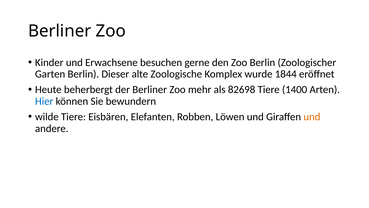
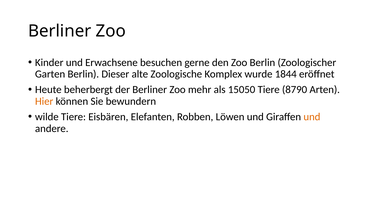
82698: 82698 -> 15050
1400: 1400 -> 8790
Hier colour: blue -> orange
